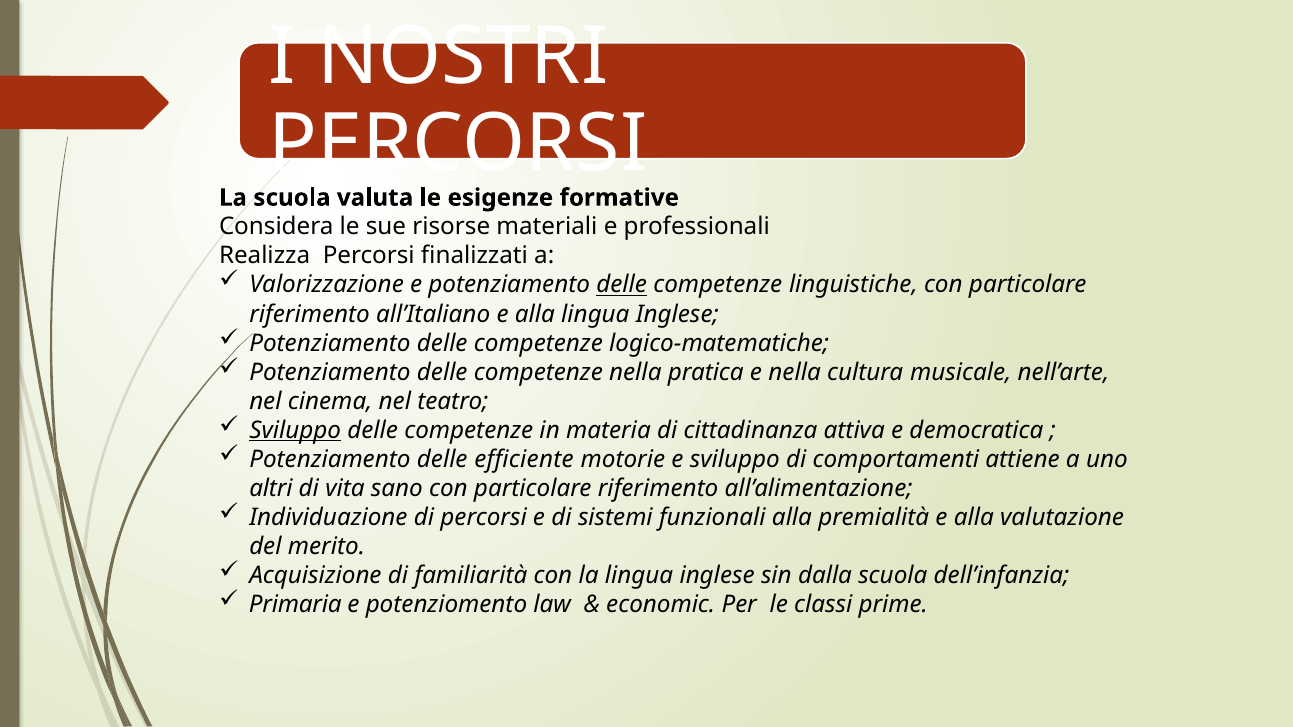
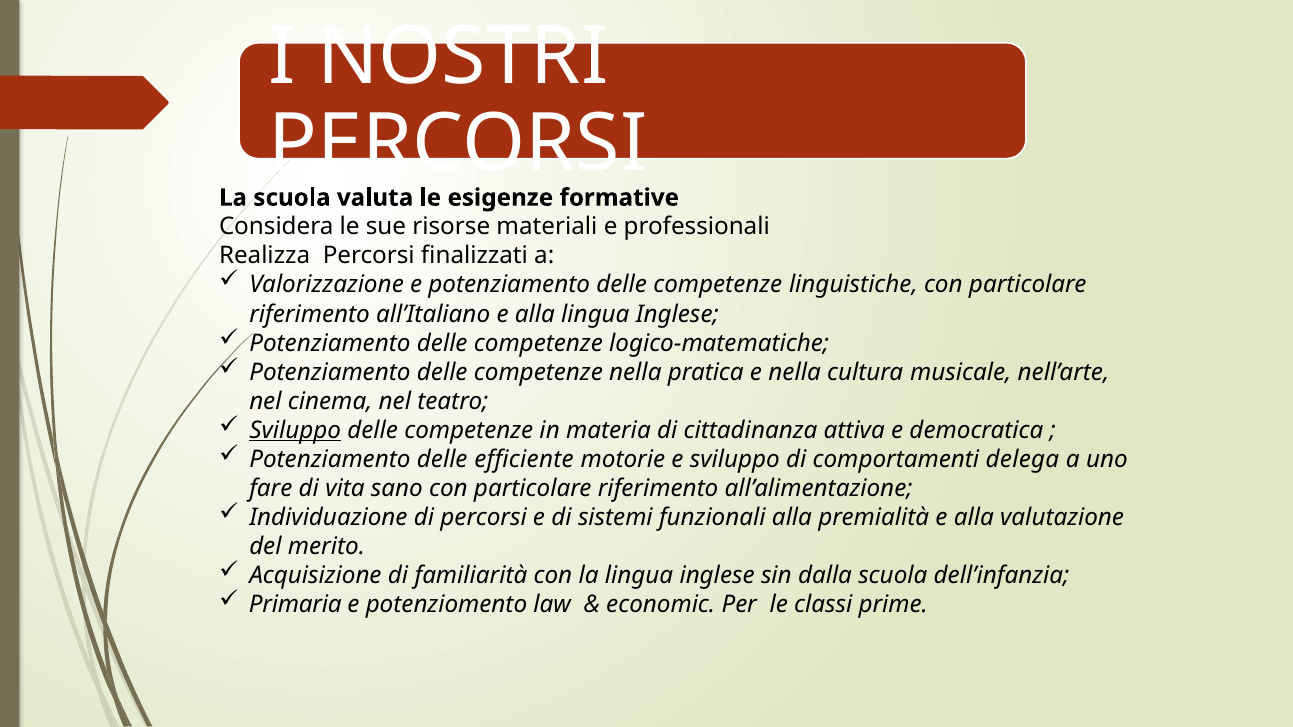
delle at (622, 285) underline: present -> none
attiene: attiene -> delega
altri: altri -> fare
